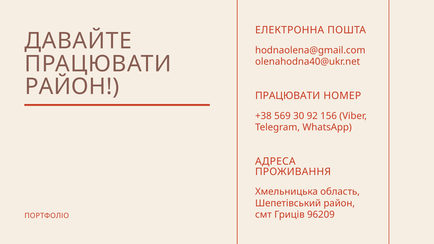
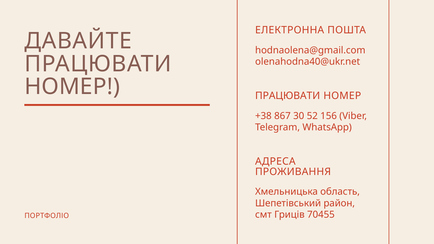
РАЙОН at (72, 87): РАЙОН -> НОМЕР
569: 569 -> 867
92: 92 -> 52
96209: 96209 -> 70455
